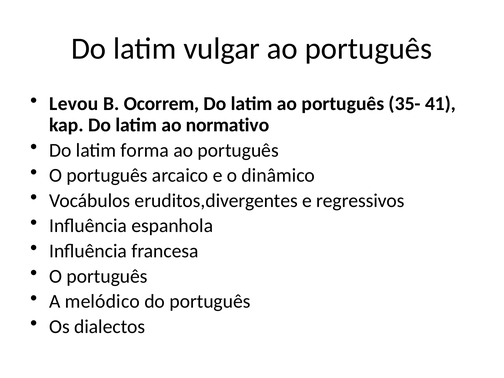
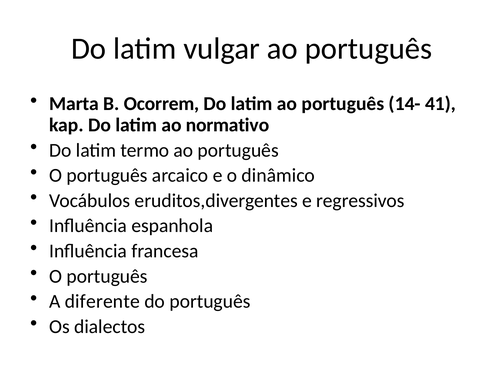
Levou: Levou -> Marta
35-: 35- -> 14-
forma: forma -> termo
melódico: melódico -> diferente
